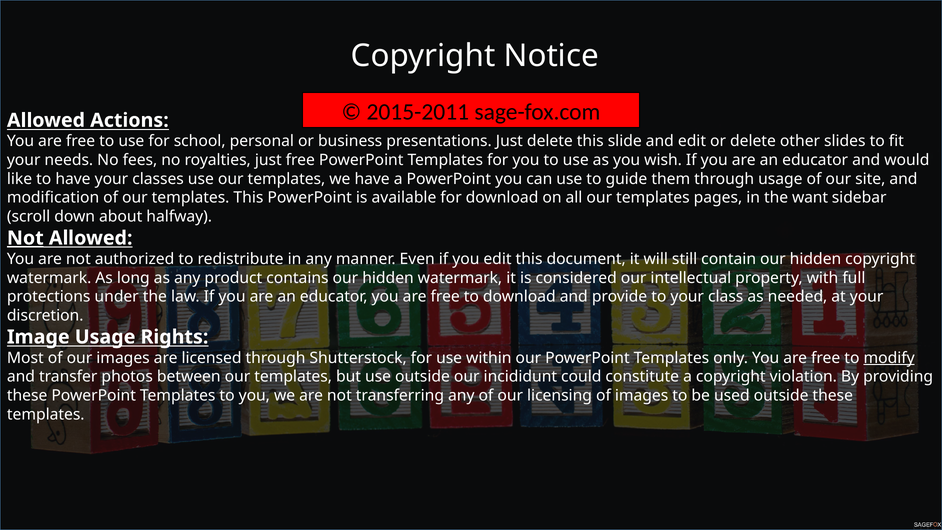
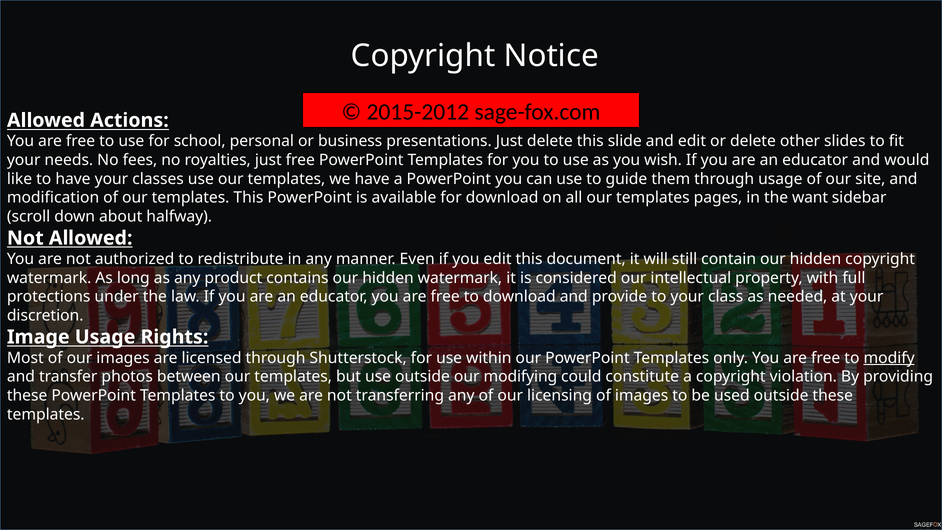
2015-2011: 2015-2011 -> 2015-2012
Not at (25, 238) underline: present -> none
incididunt: incididunt -> modifying
